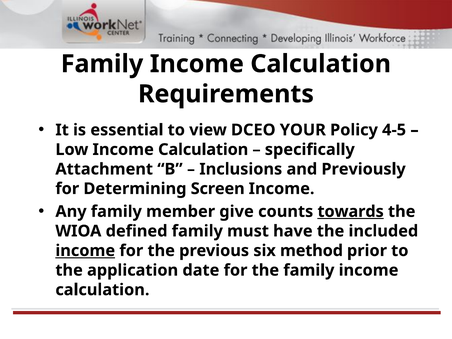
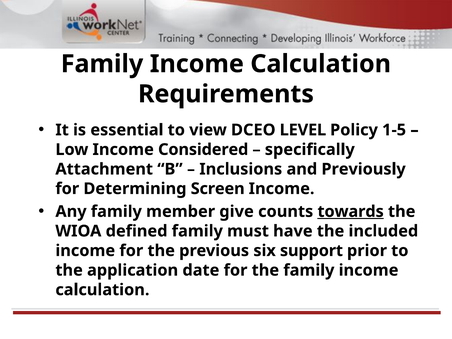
YOUR: YOUR -> LEVEL
4-5: 4-5 -> 1-5
Low Income Calculation: Calculation -> Considered
income at (85, 251) underline: present -> none
method: method -> support
